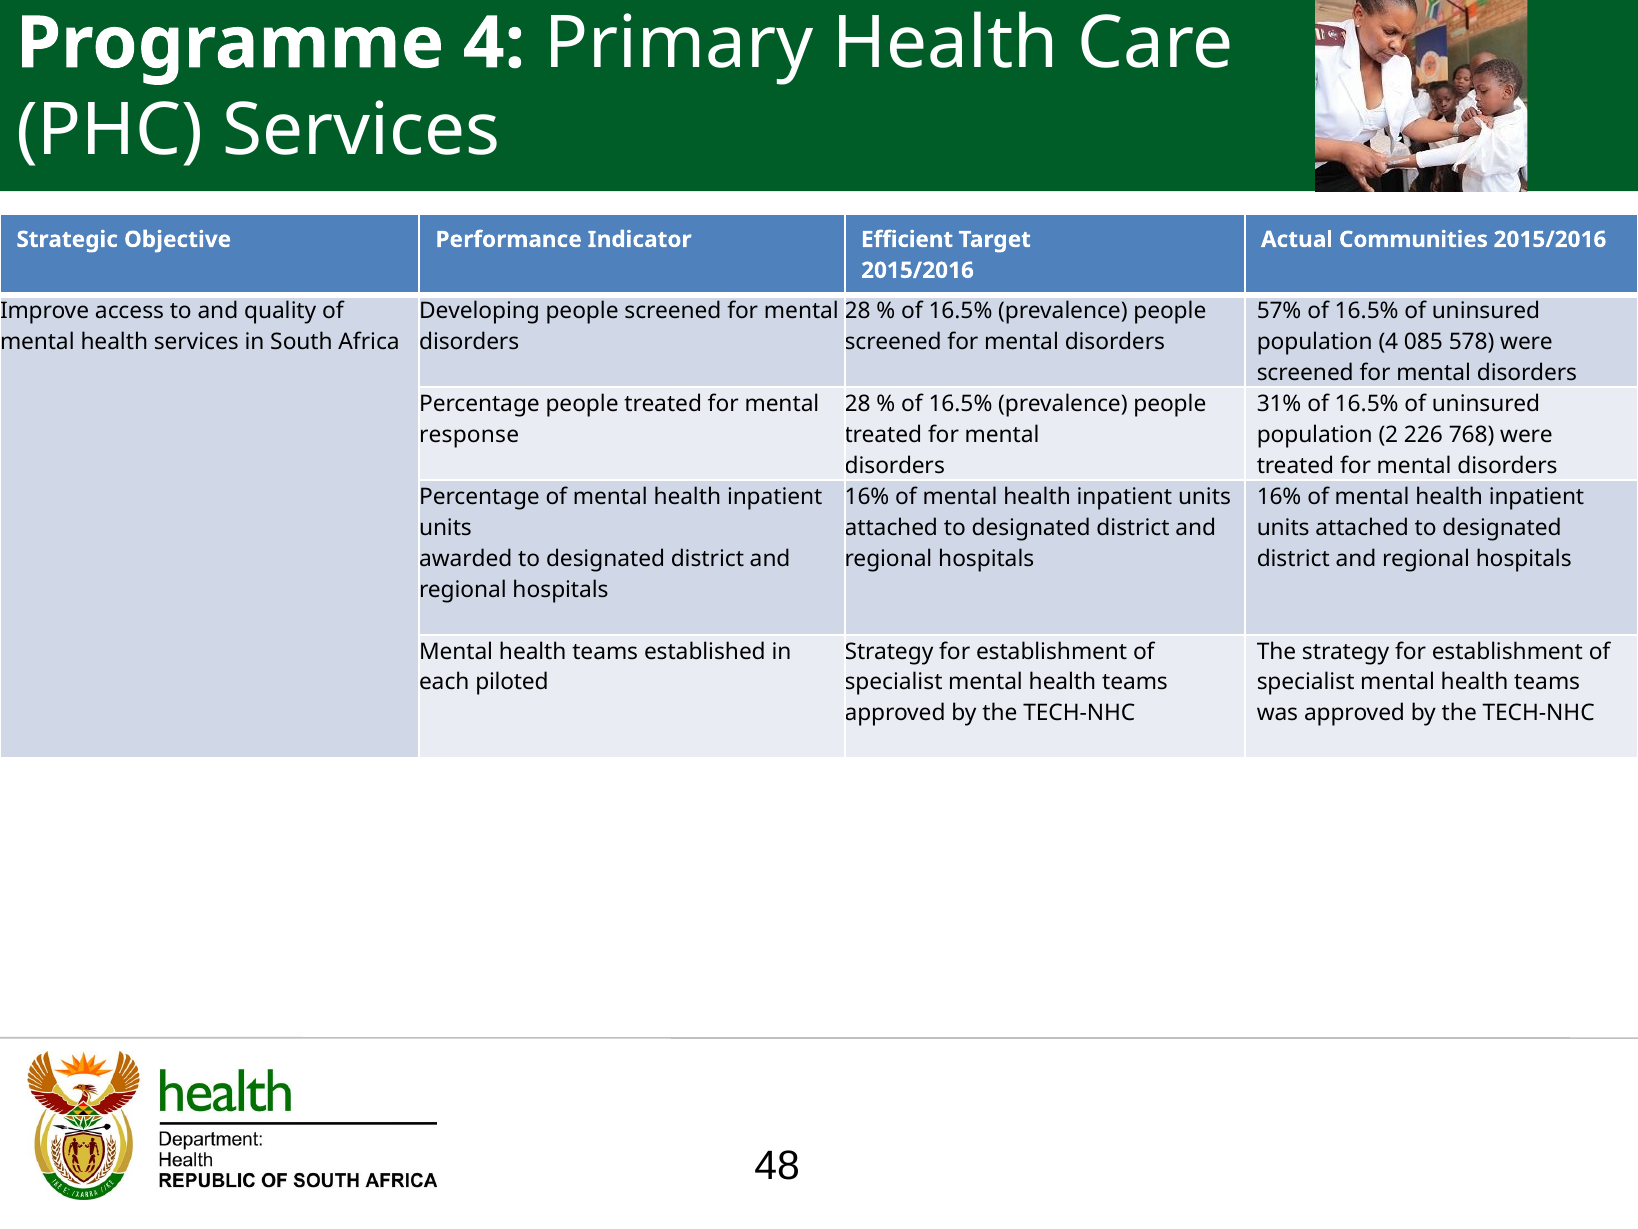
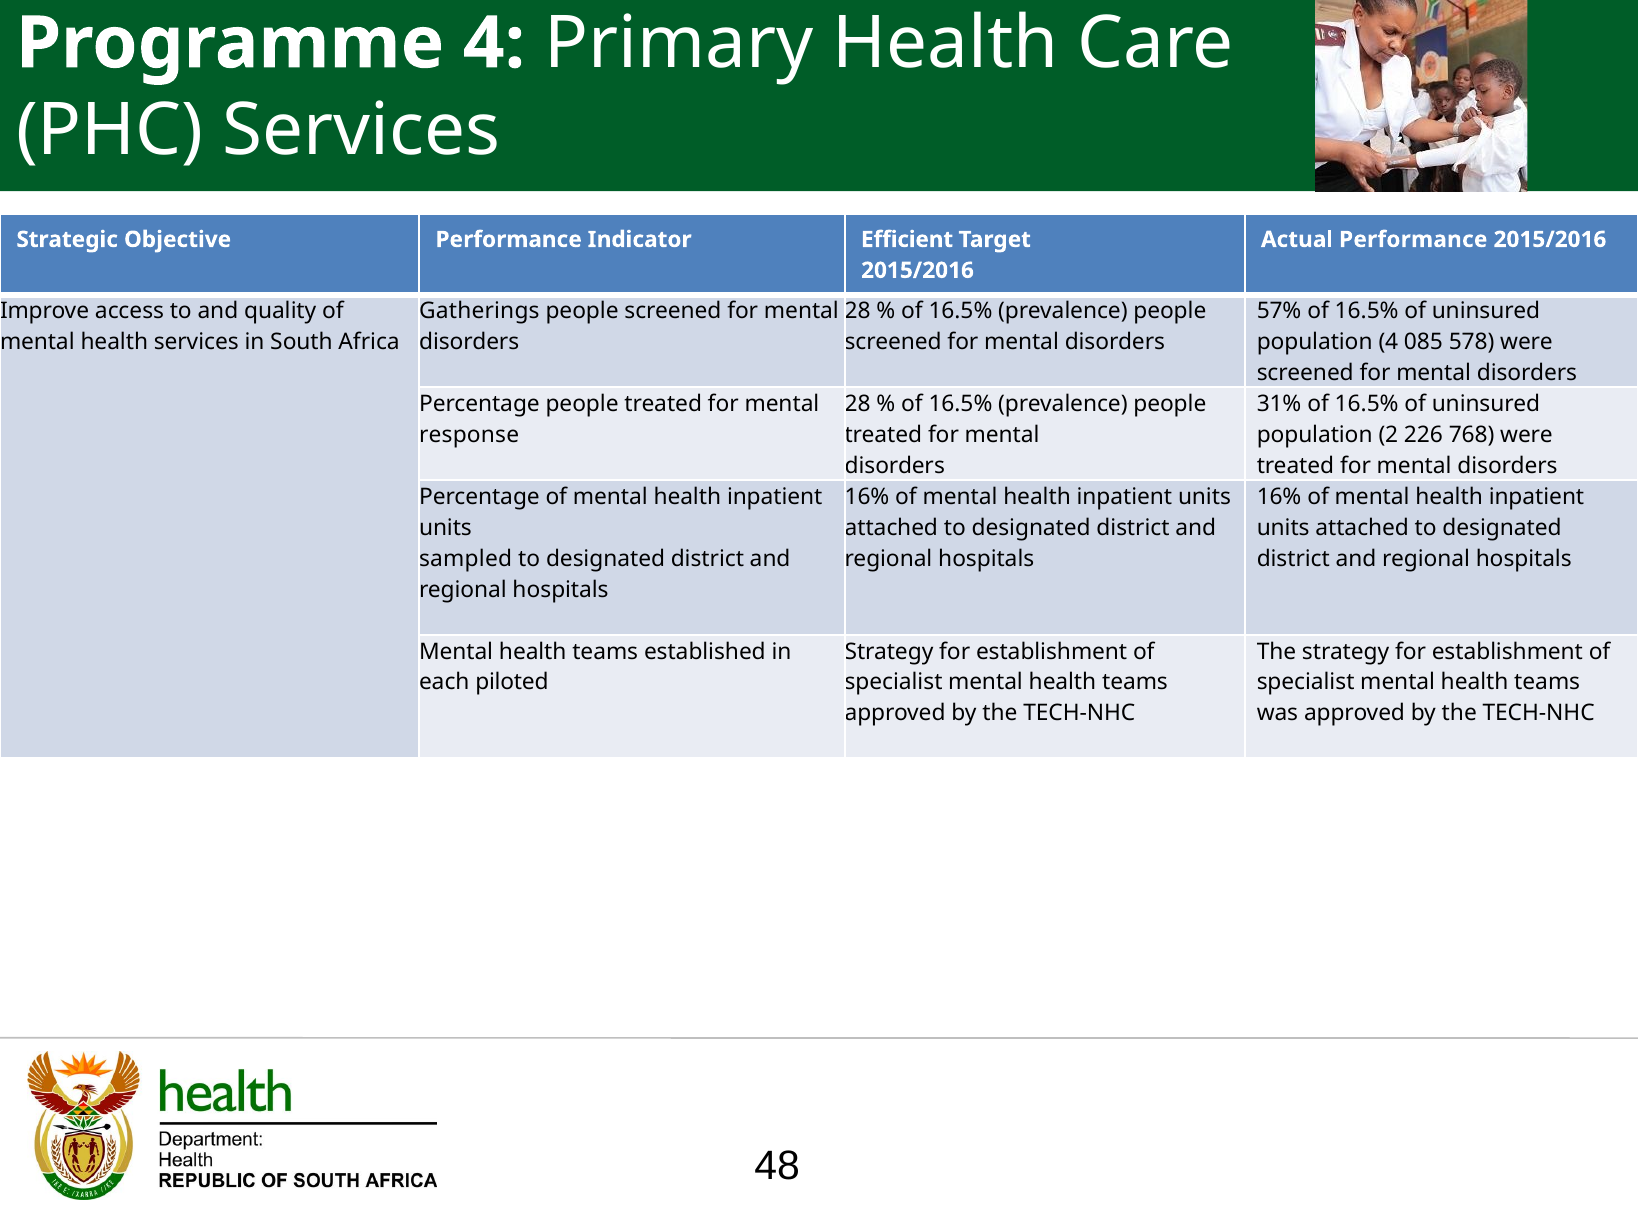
Actual Communities: Communities -> Performance
Developing: Developing -> Gatherings
awarded: awarded -> sampled
